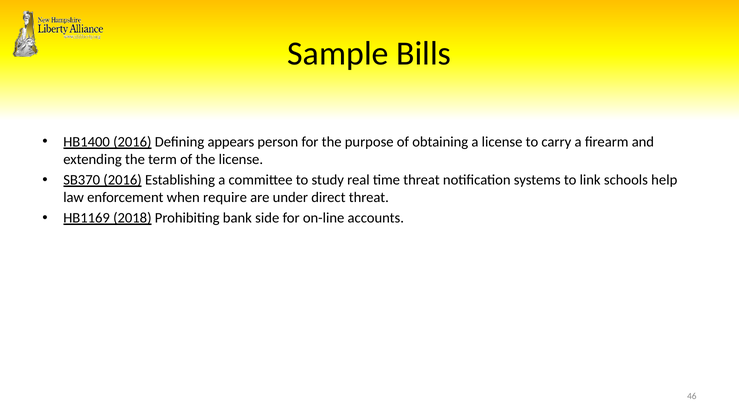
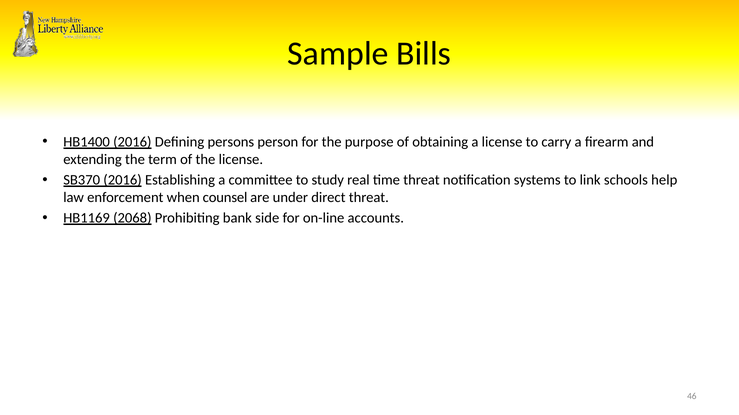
appears: appears -> persons
require: require -> counsel
2018: 2018 -> 2068
